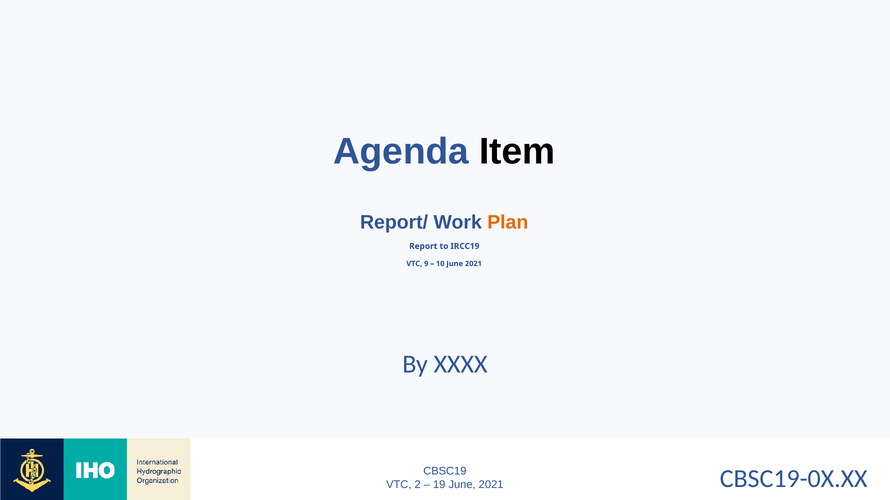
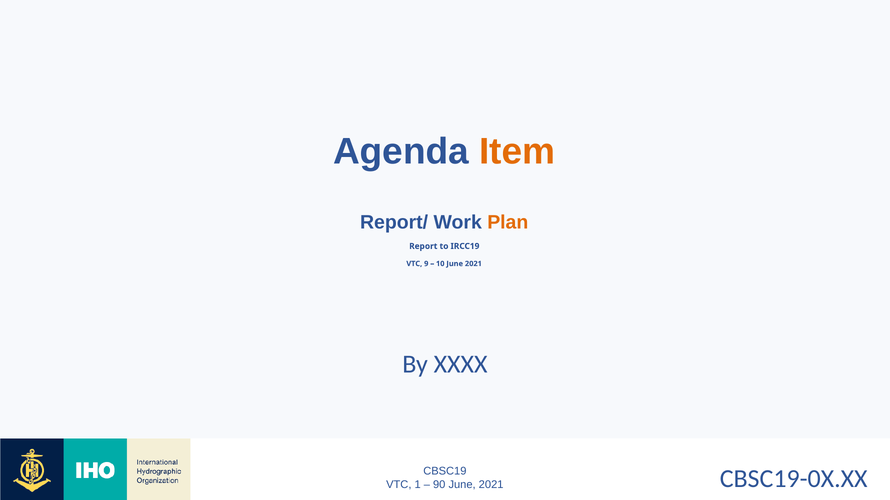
Item colour: black -> orange
2: 2 -> 1
19: 19 -> 90
